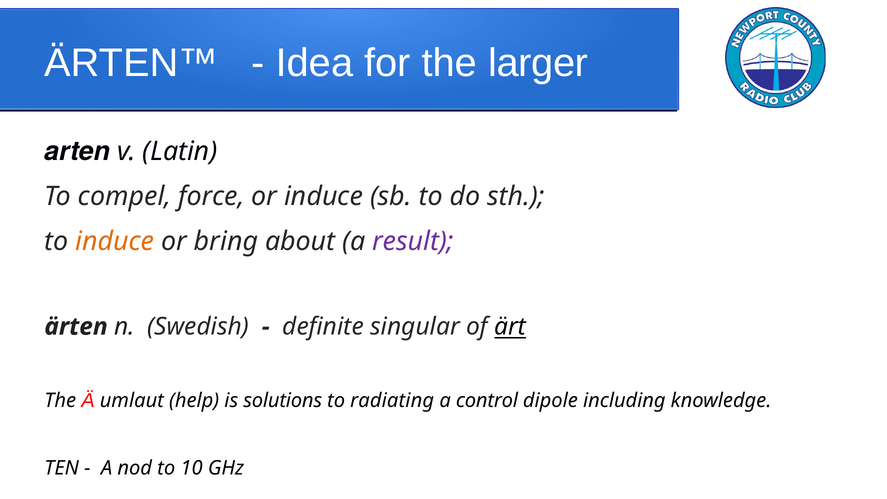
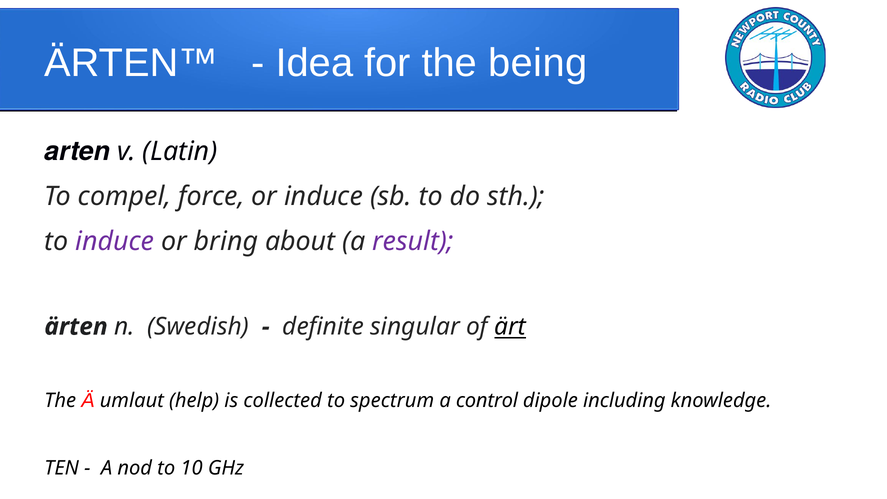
larger: larger -> being
induce at (115, 241) colour: orange -> purple
solutions: solutions -> collected
radiating: radiating -> spectrum
